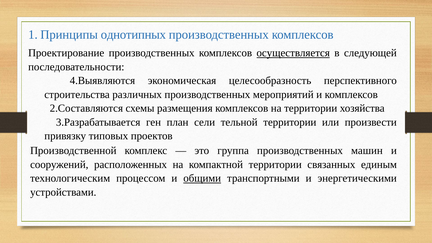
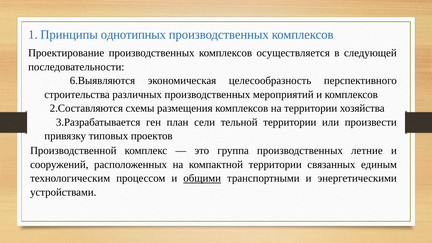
осуществляется underline: present -> none
4.Выявляются: 4.Выявляются -> 6.Выявляются
машин: машин -> летние
